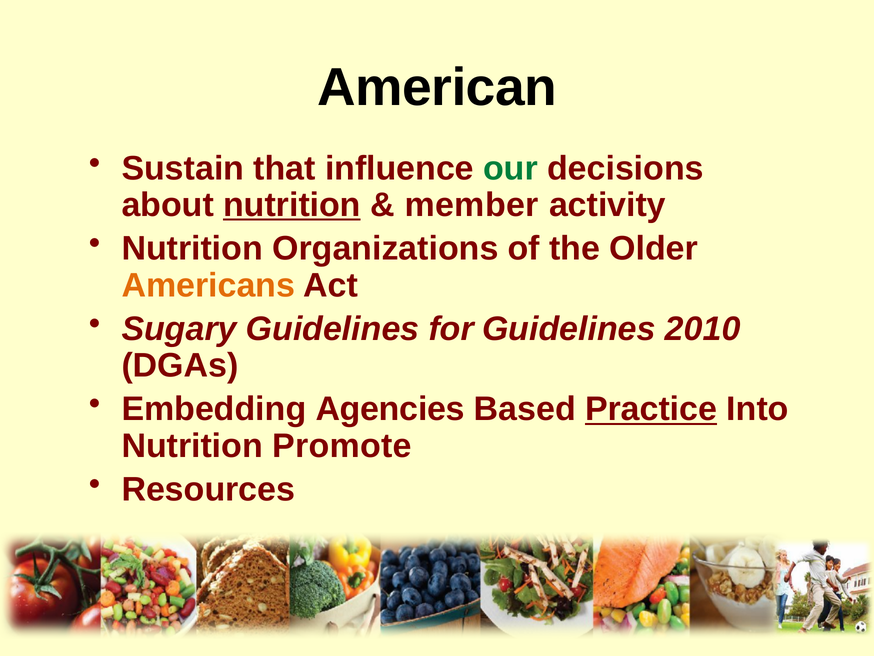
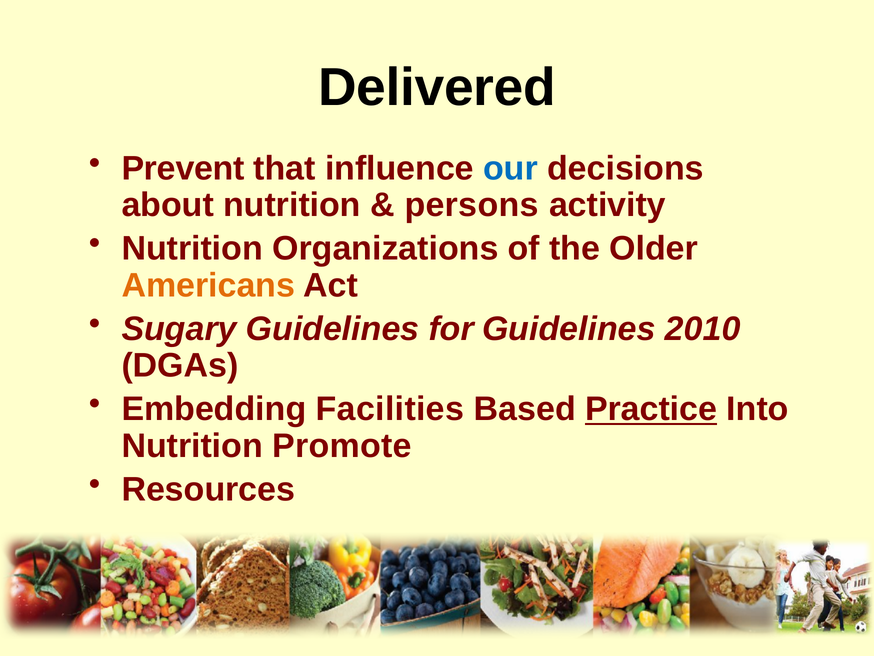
American: American -> Delivered
Sustain: Sustain -> Prevent
our colour: green -> blue
nutrition at (292, 205) underline: present -> none
member: member -> persons
Agencies: Agencies -> Facilities
